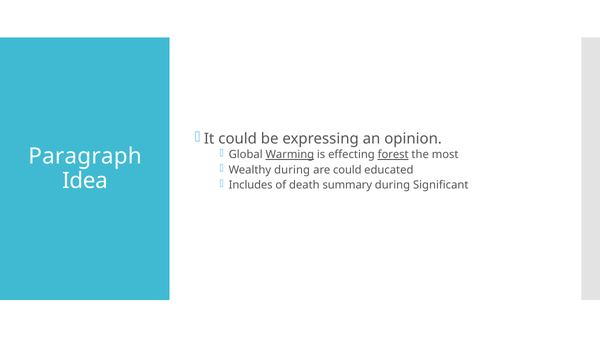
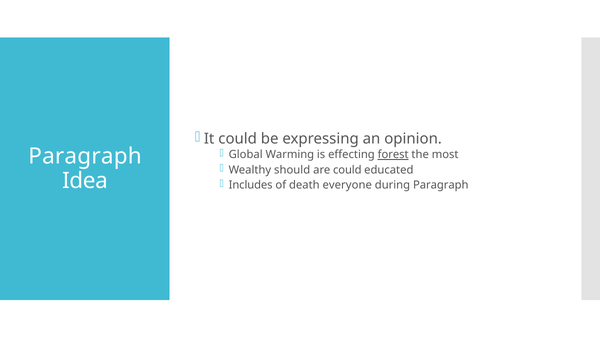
Warming underline: present -> none
Wealthy during: during -> should
summary: summary -> everyone
during Significant: Significant -> Paragraph
